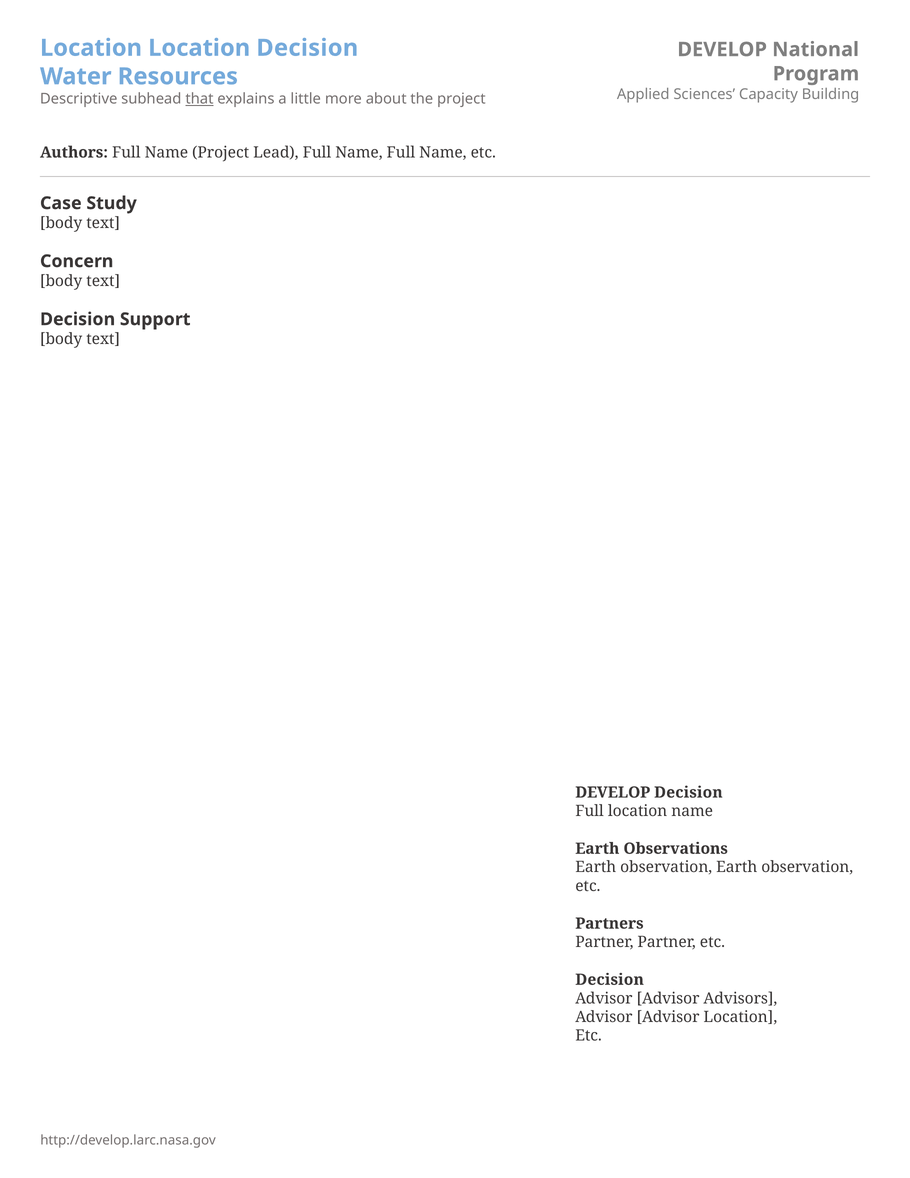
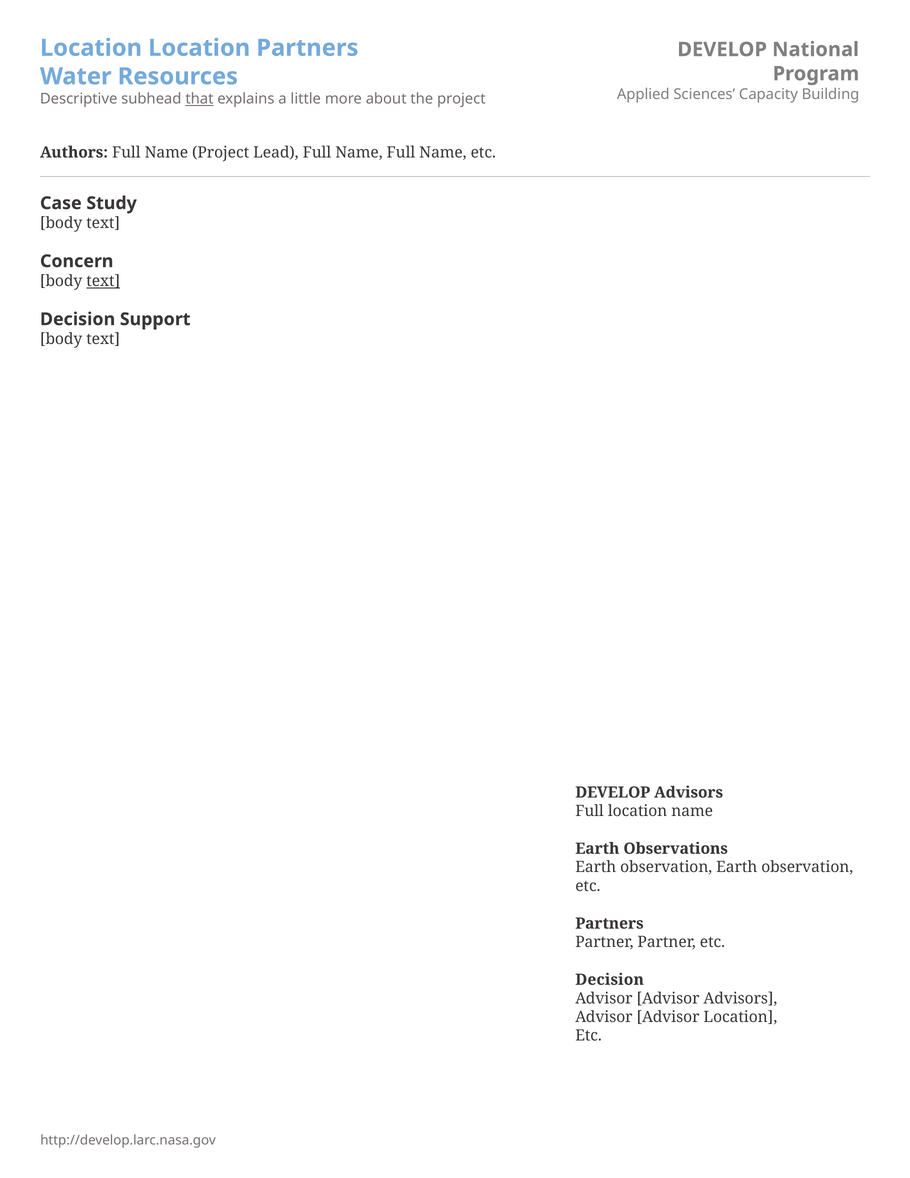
Location Decision: Decision -> Partners
text at (103, 281) underline: none -> present
DEVELOP Decision: Decision -> Advisors
